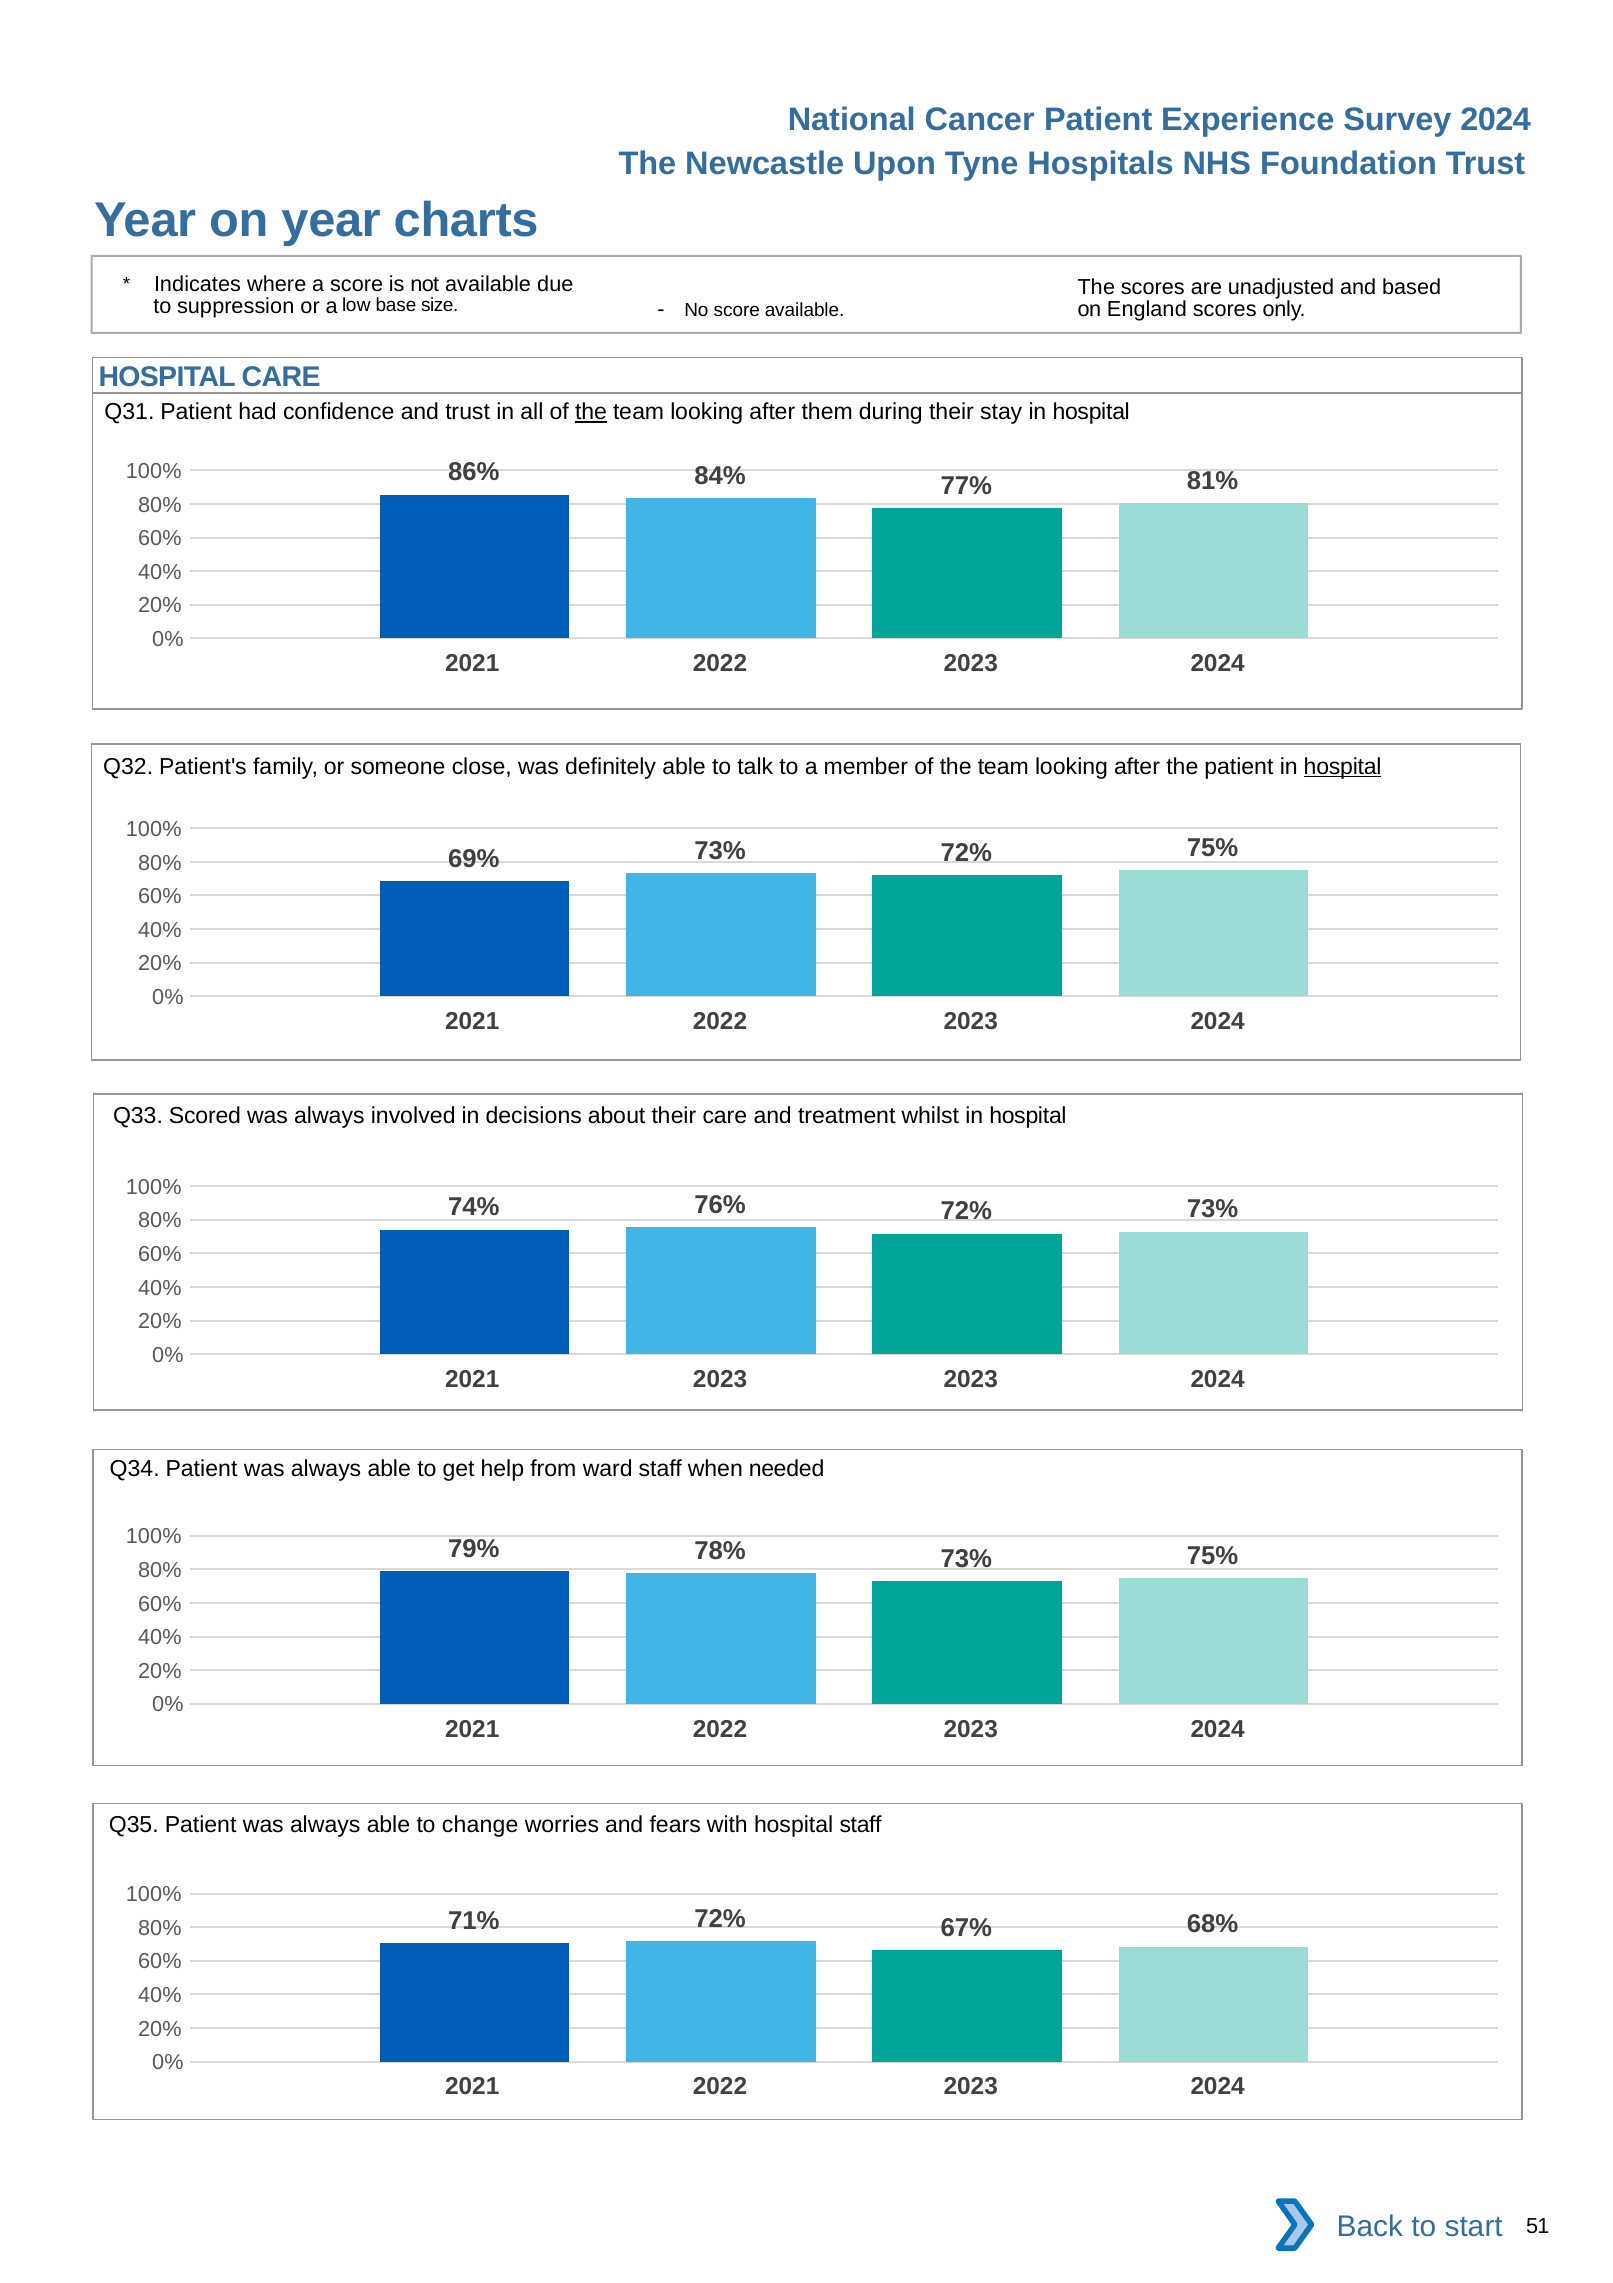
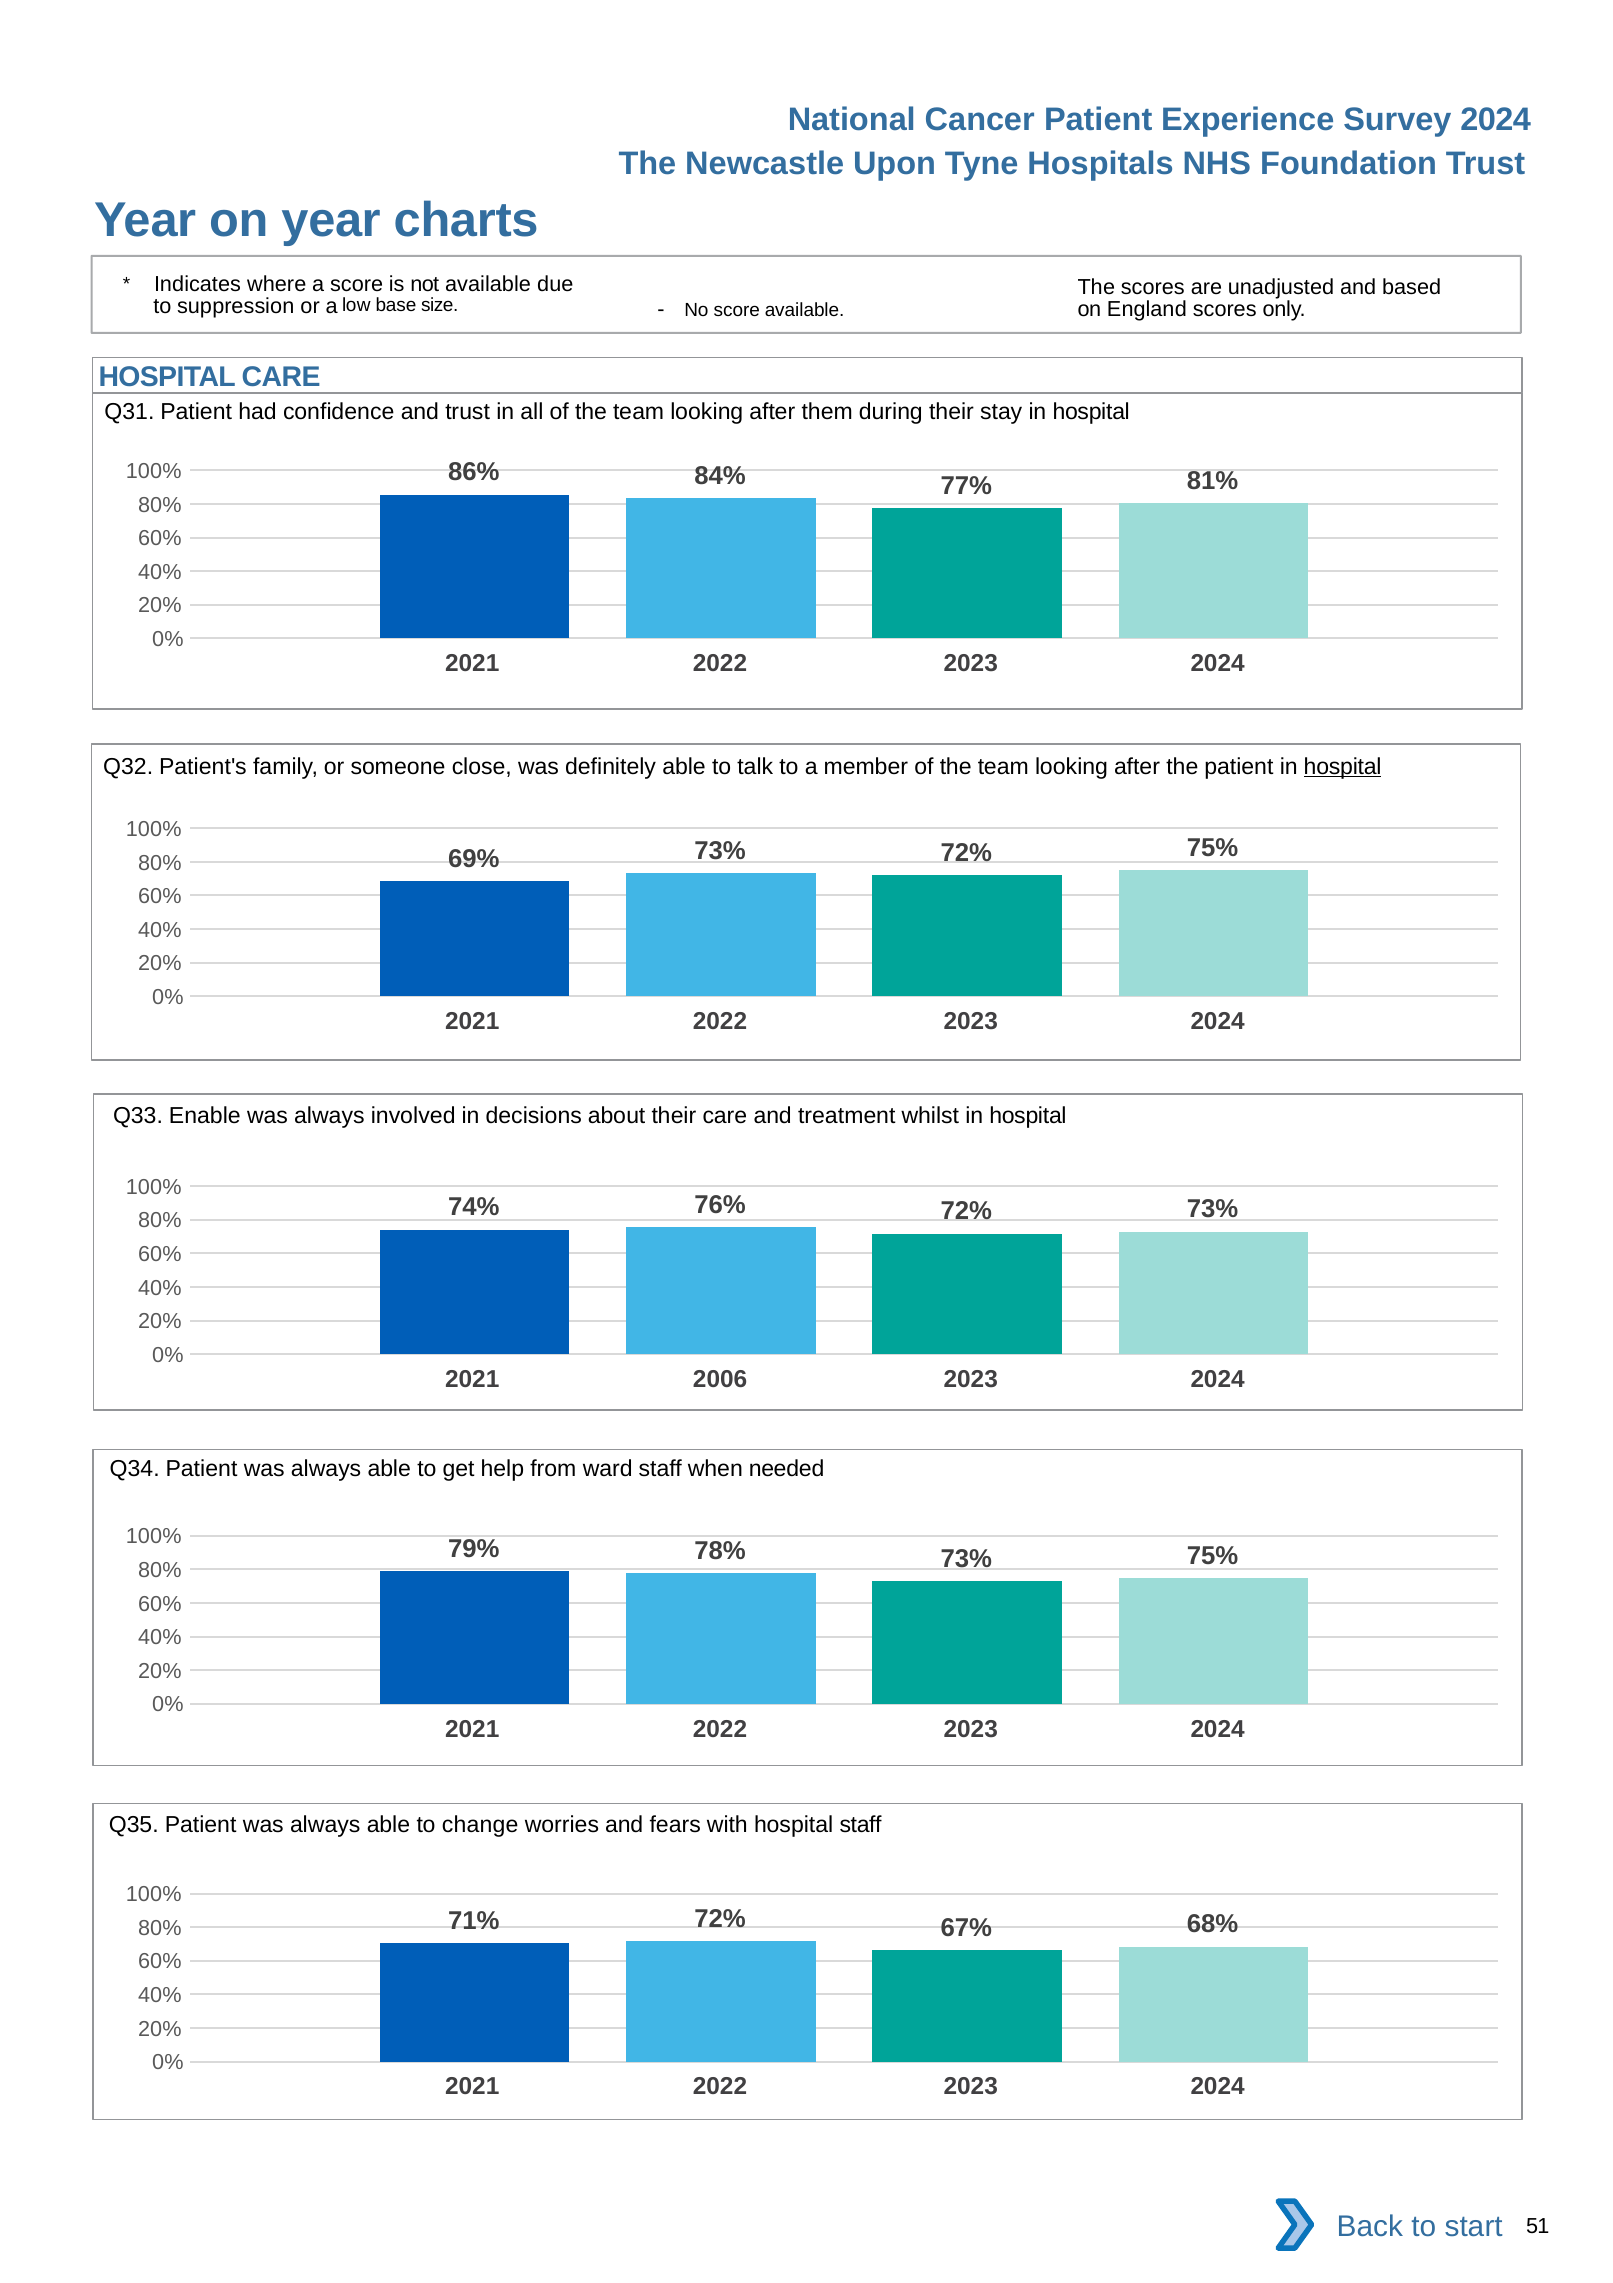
the at (591, 412) underline: present -> none
Scored: Scored -> Enable
2021 2023: 2023 -> 2006
